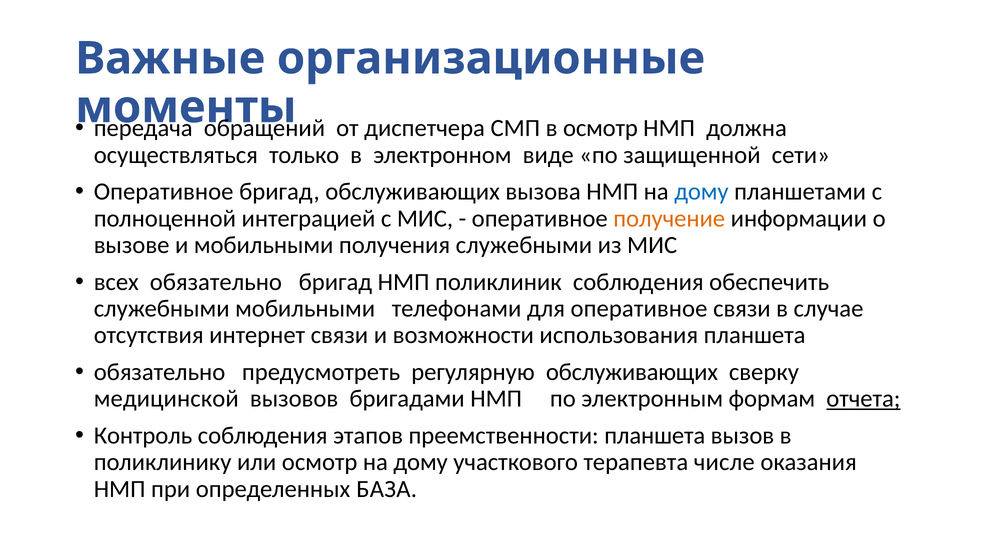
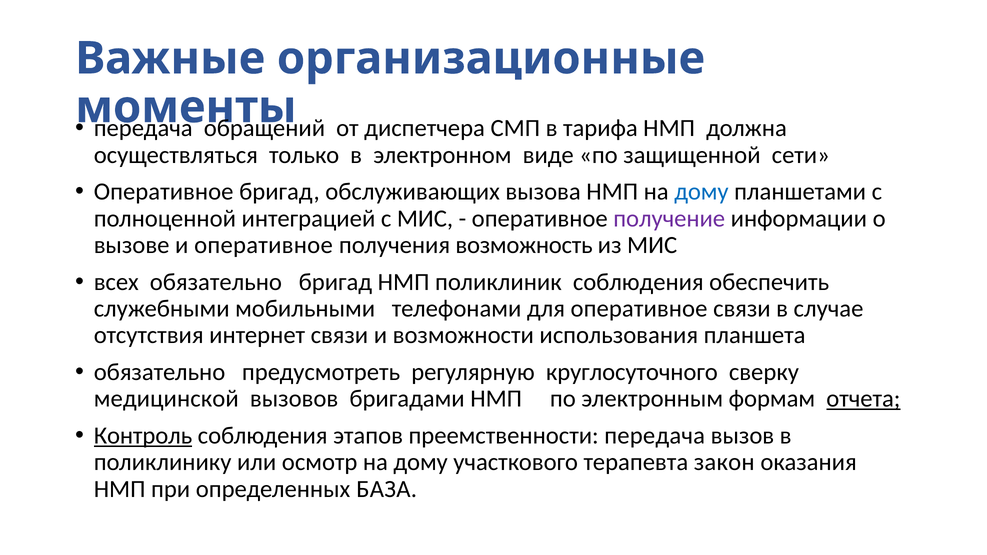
в осмотр: осмотр -> тарифа
получение colour: orange -> purple
и мобильными: мобильными -> оперативное
получения служебными: служебными -> возможность
регулярную обслуживающих: обслуживающих -> круглосуточного
Контроль underline: none -> present
преемственности планшета: планшета -> передача
числе: числе -> закон
